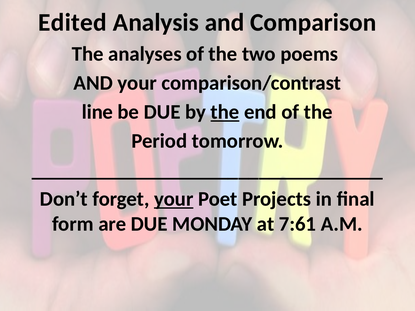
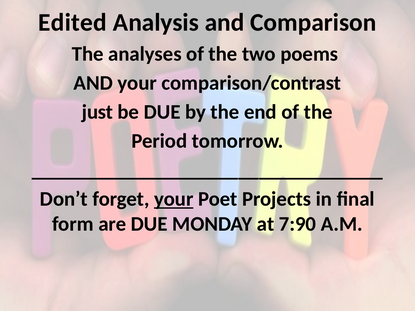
line: line -> just
the at (225, 112) underline: present -> none
7:61: 7:61 -> 7:90
